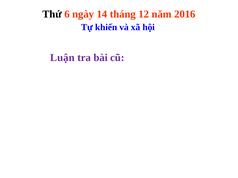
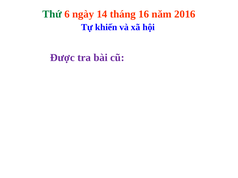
Thứ colour: black -> green
12: 12 -> 16
Luận: Luận -> Được
